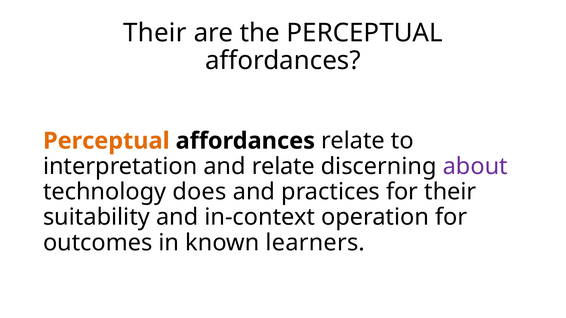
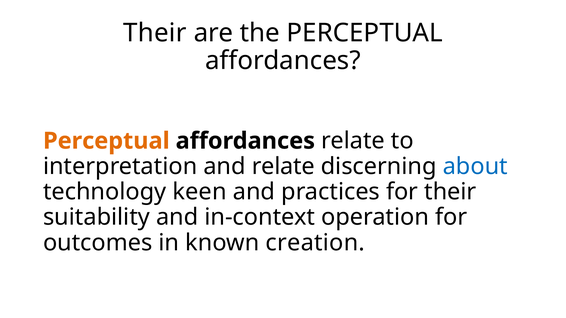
about colour: purple -> blue
does: does -> keen
learners: learners -> creation
